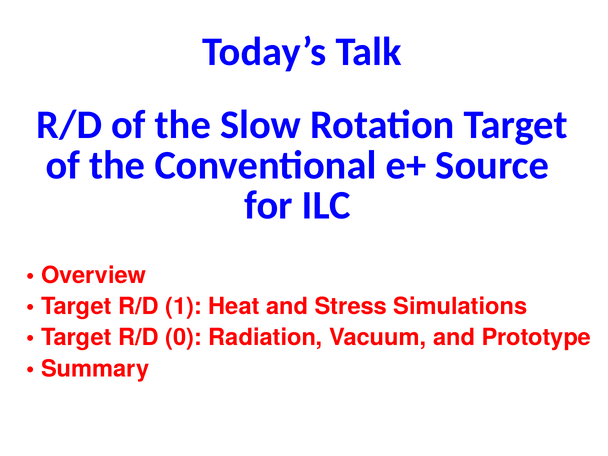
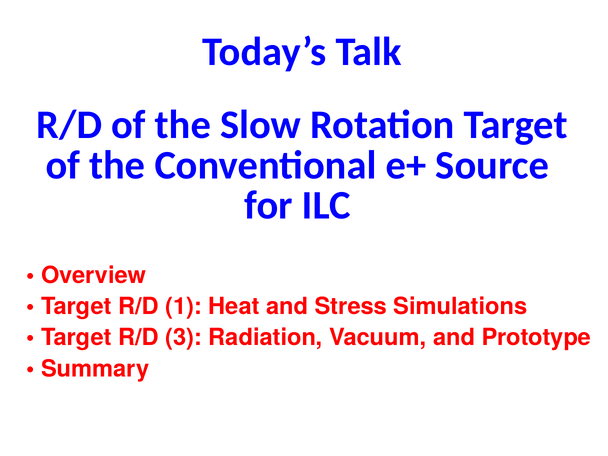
0: 0 -> 3
